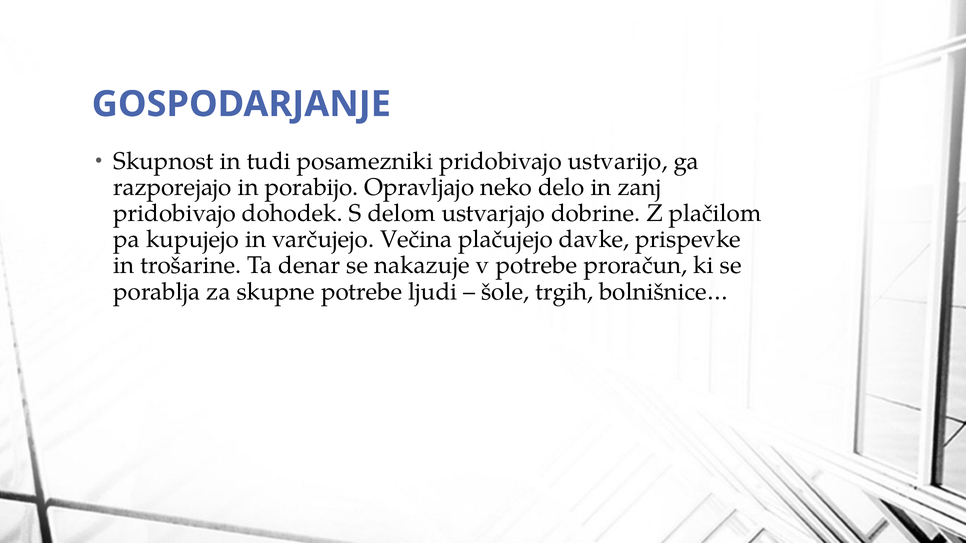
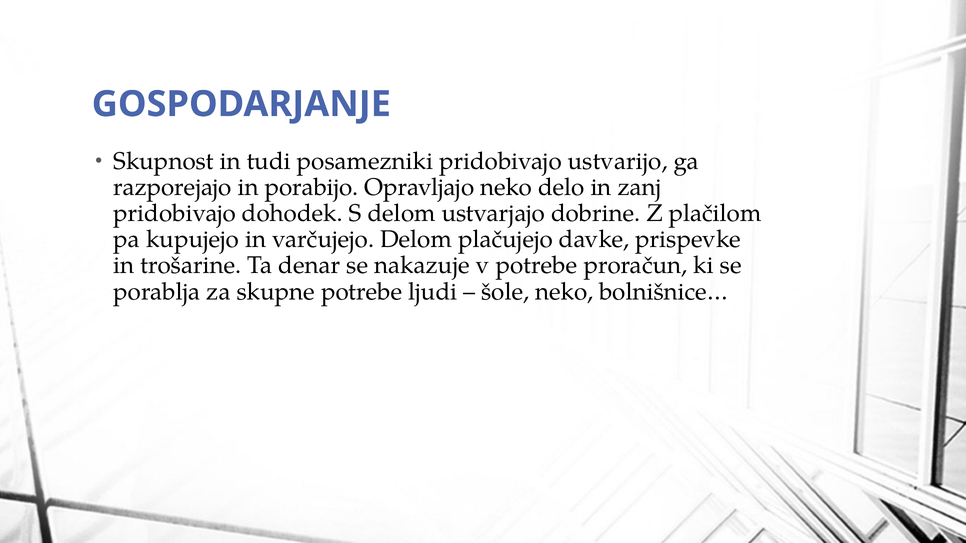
varčujejo Večina: Večina -> Delom
šole trgih: trgih -> neko
